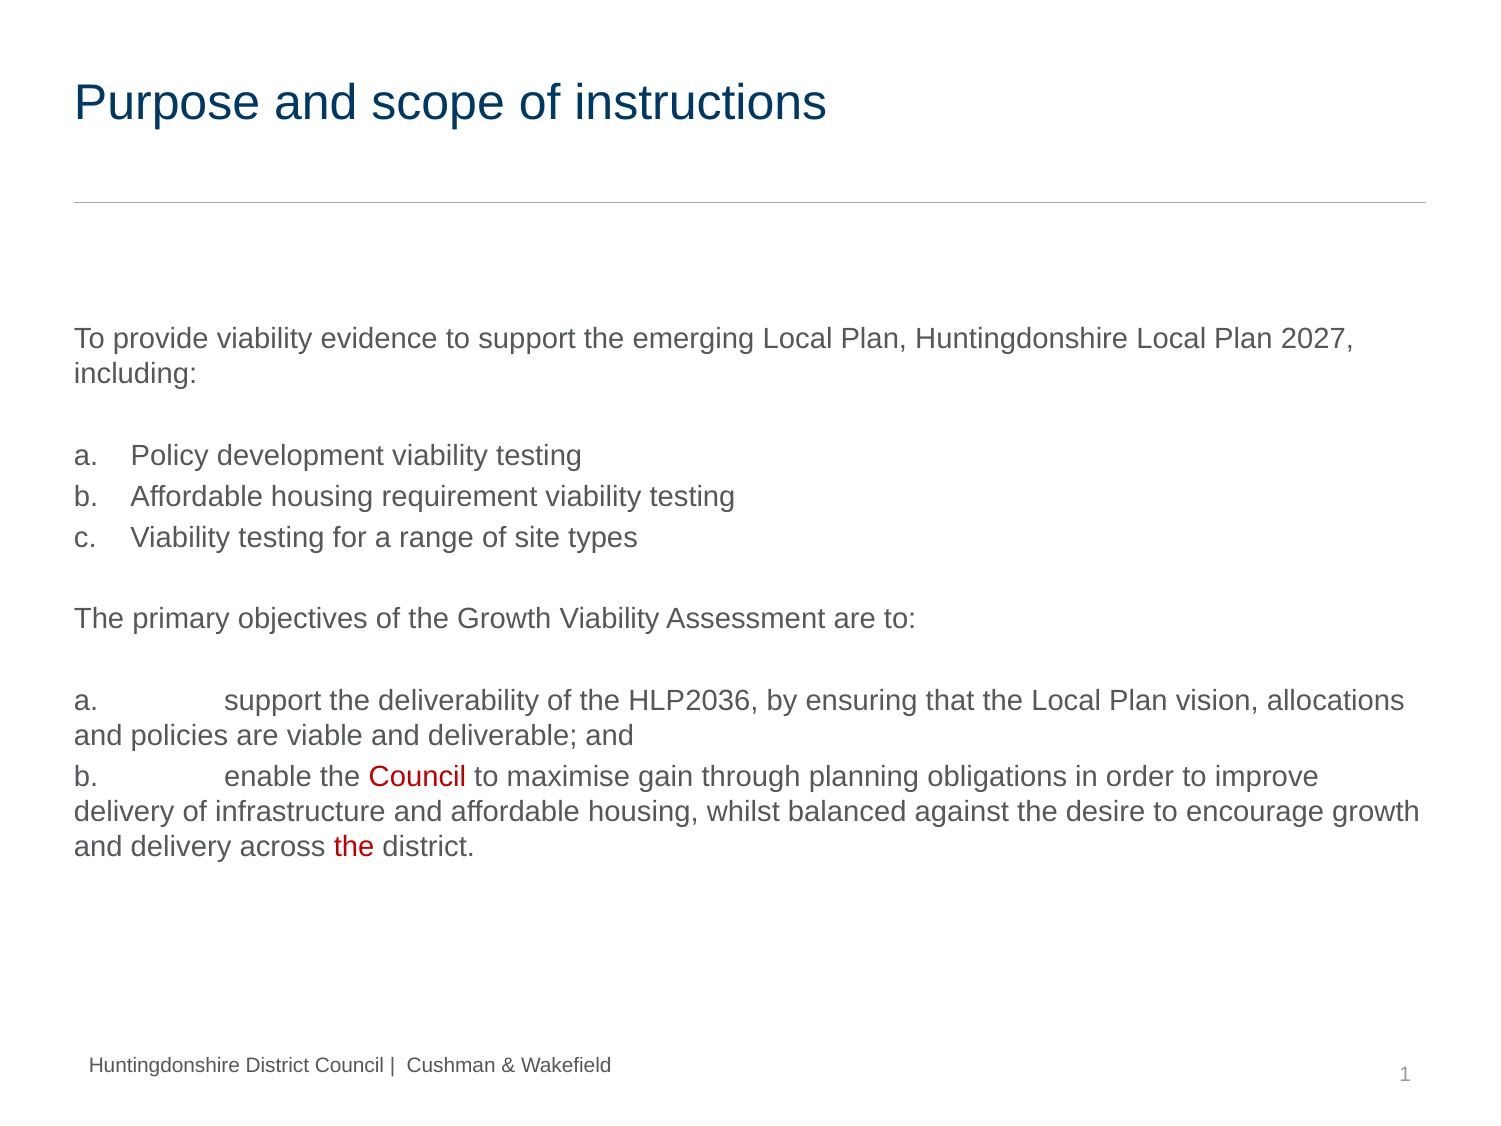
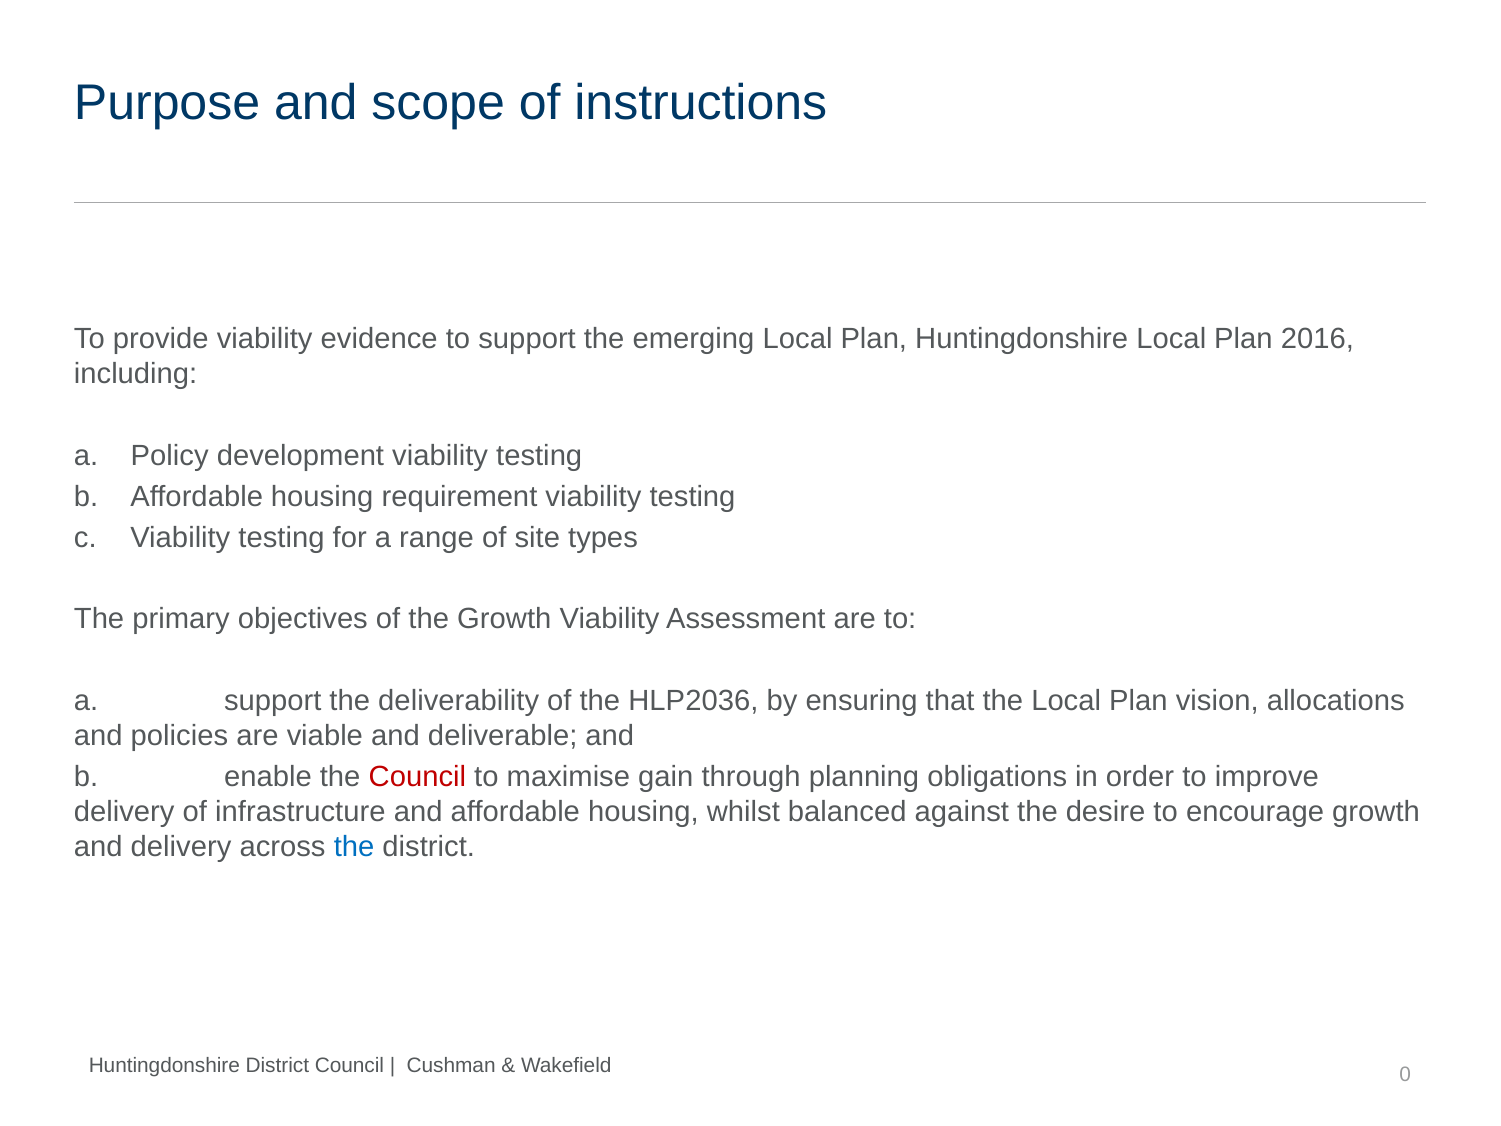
2027: 2027 -> 2016
the at (354, 847) colour: red -> blue
1: 1 -> 0
